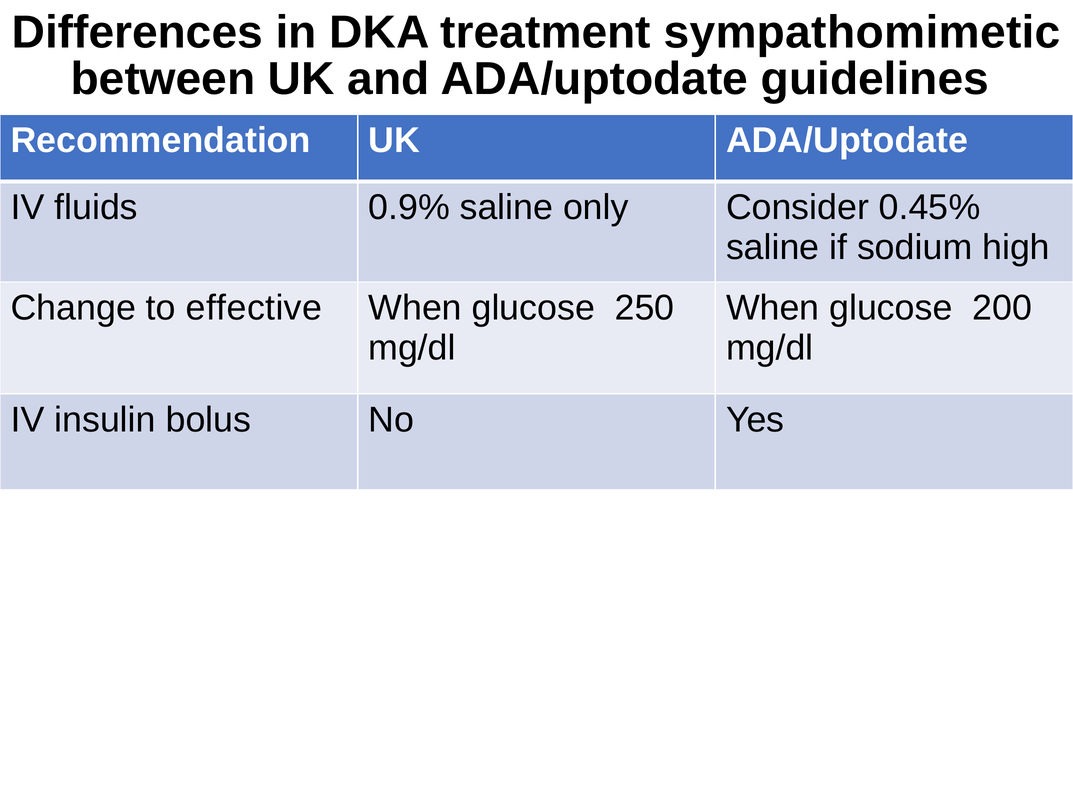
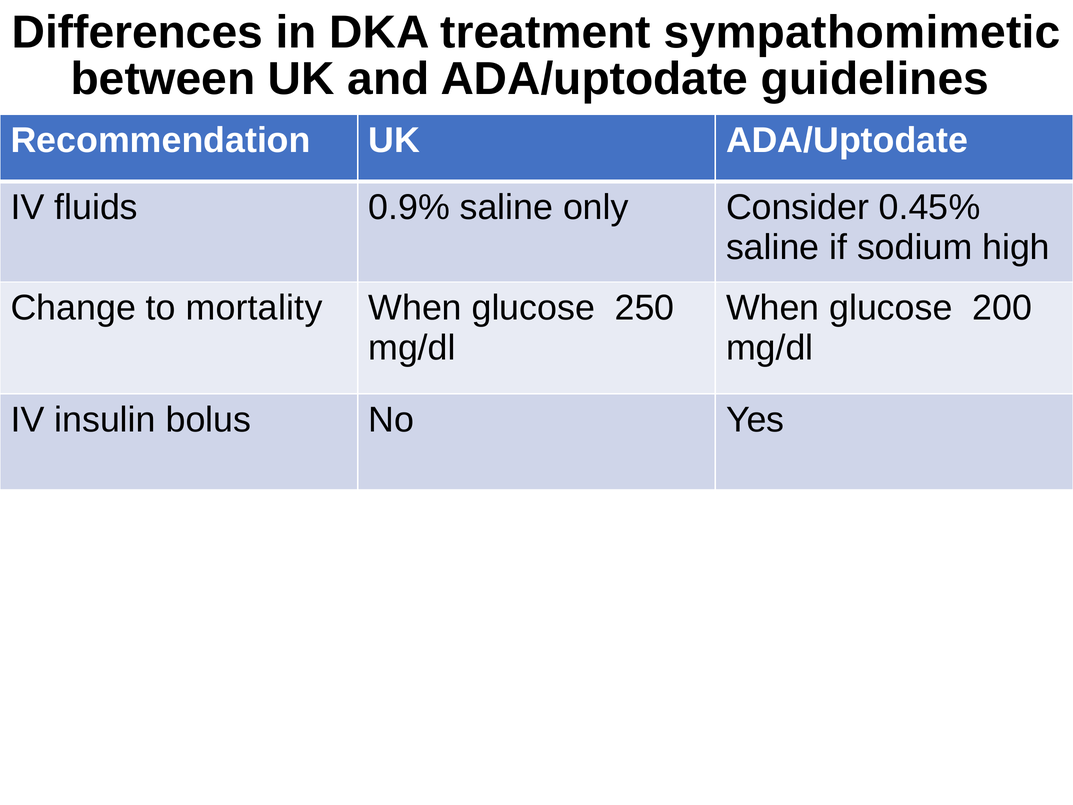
effective: effective -> mortality
